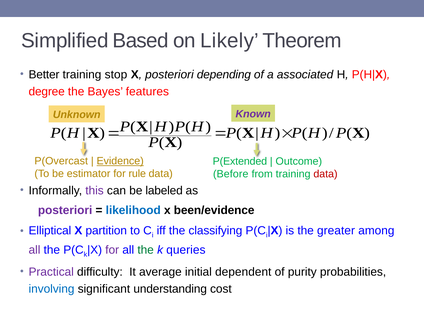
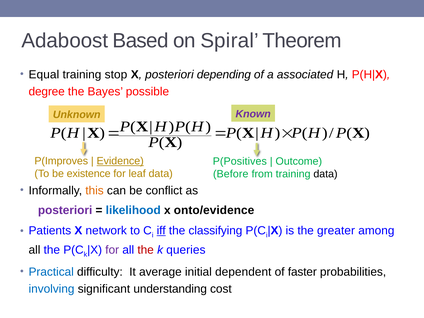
Simplified: Simplified -> Adaboost
Likely: Likely -> Spiral
Better: Better -> Equal
features: features -> possible
P(Overcast: P(Overcast -> P(Improves
P(Extended: P(Extended -> P(Positives
estimator: estimator -> existence
rule: rule -> leaf
data at (325, 174) colour: red -> black
this colour: purple -> orange
labeled: labeled -> conflict
been/evidence: been/evidence -> onto/evidence
Elliptical: Elliptical -> Patients
partition: partition -> network
iff underline: none -> present
all at (35, 250) colour: purple -> black
the at (146, 250) colour: green -> red
Practical colour: purple -> blue
purity: purity -> faster
